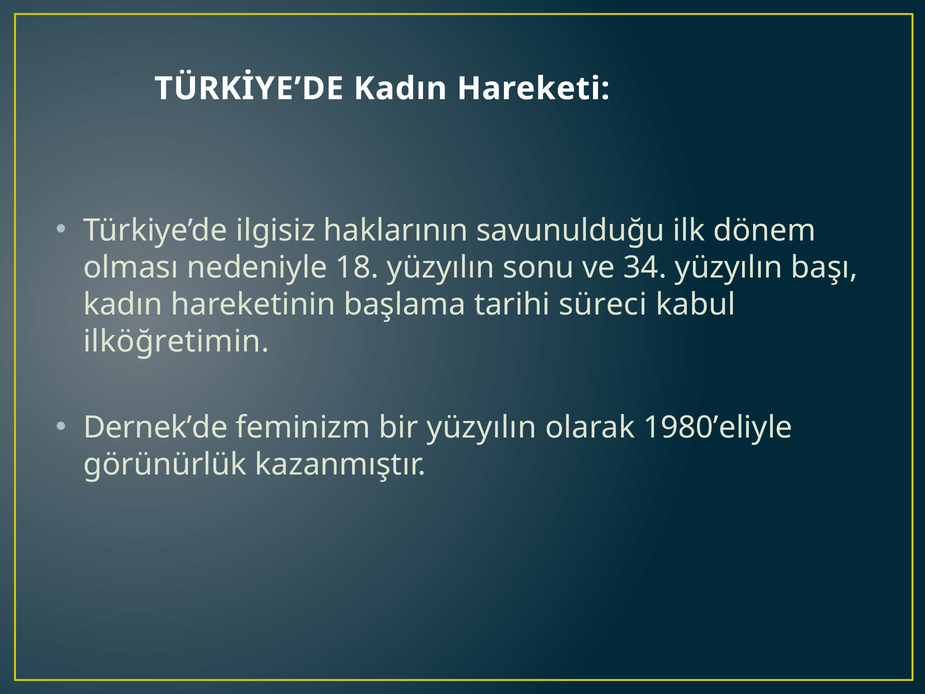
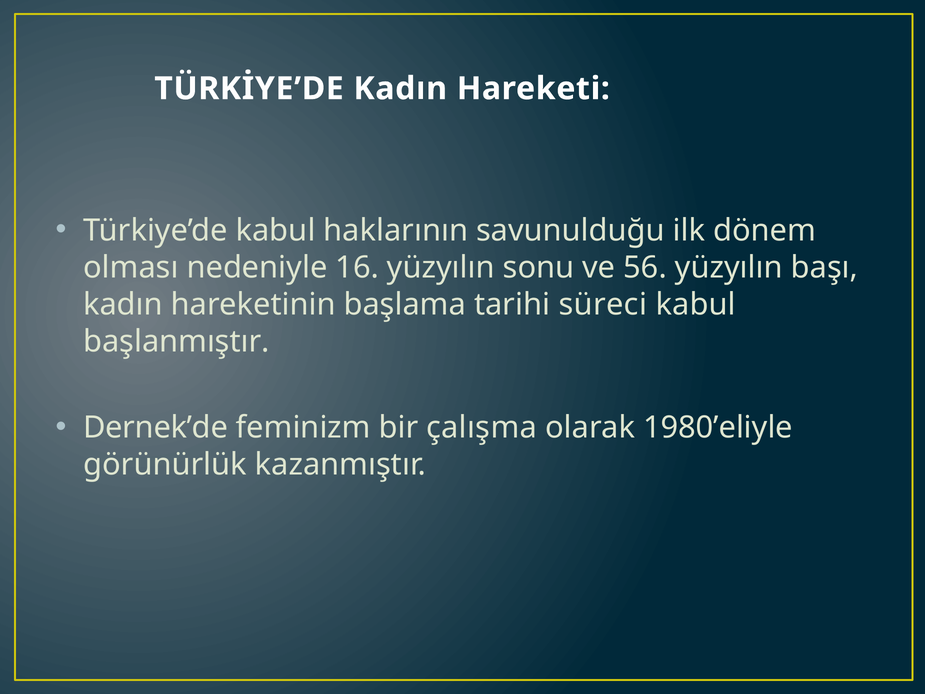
Türkiye’de ilgisiz: ilgisiz -> kabul
18: 18 -> 16
34: 34 -> 56
ilköğretimin: ilköğretimin -> başlanmıştır
bir yüzyılın: yüzyılın -> çalışma
